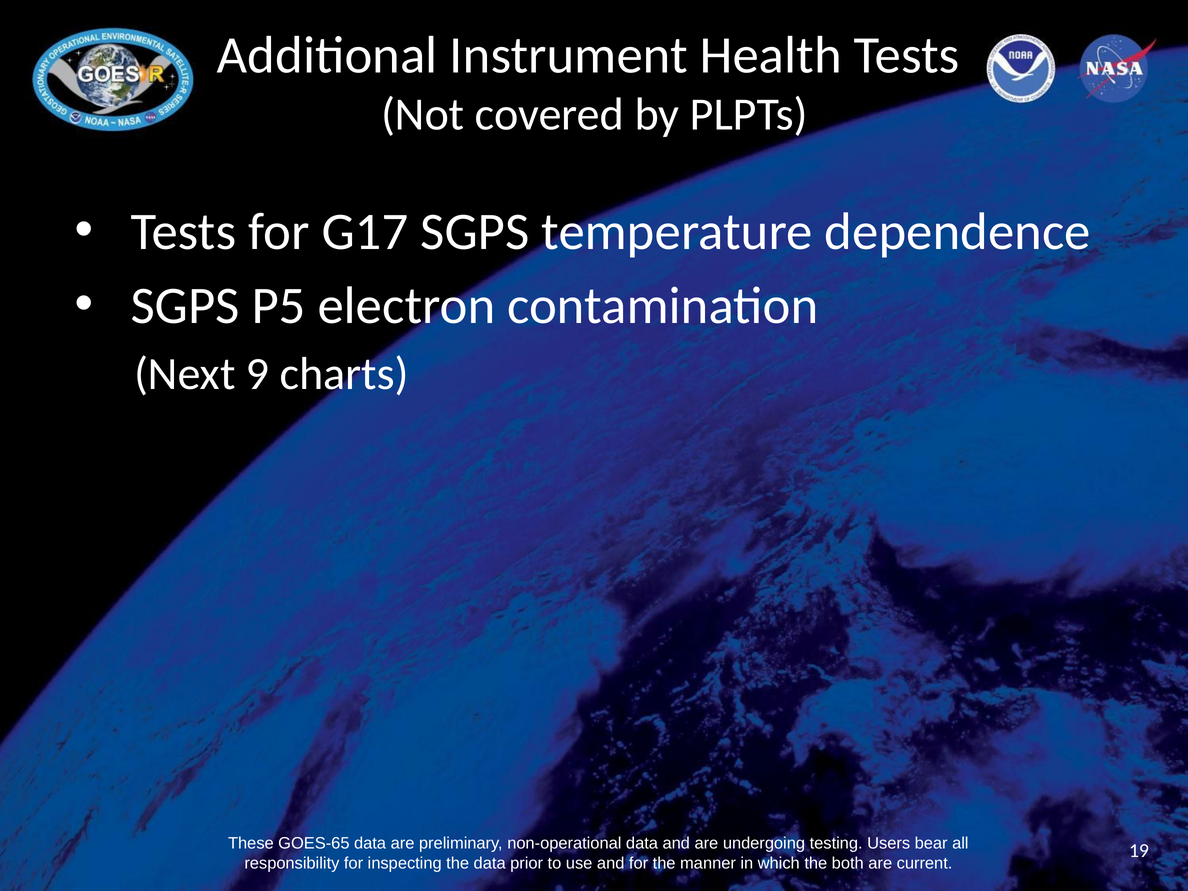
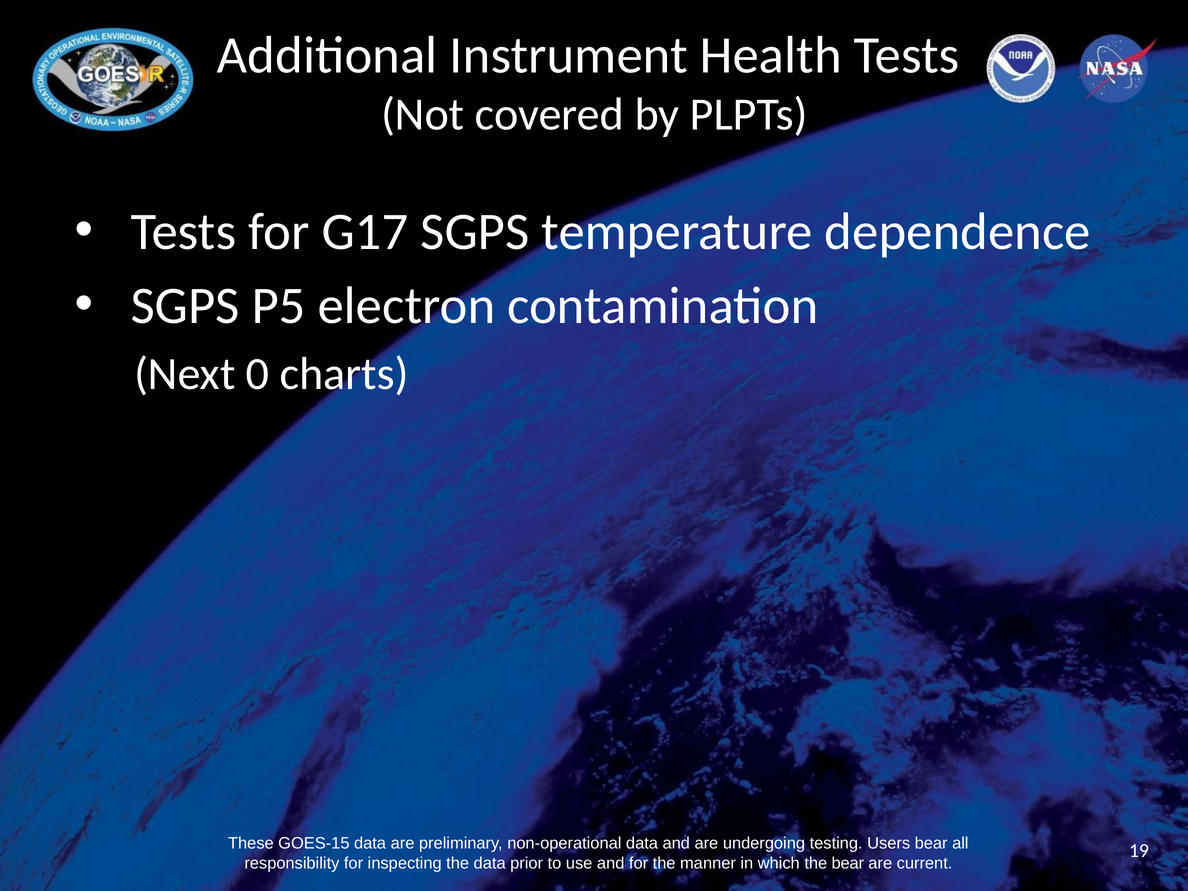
9: 9 -> 0
GOES-65: GOES-65 -> GOES-15
the both: both -> bear
